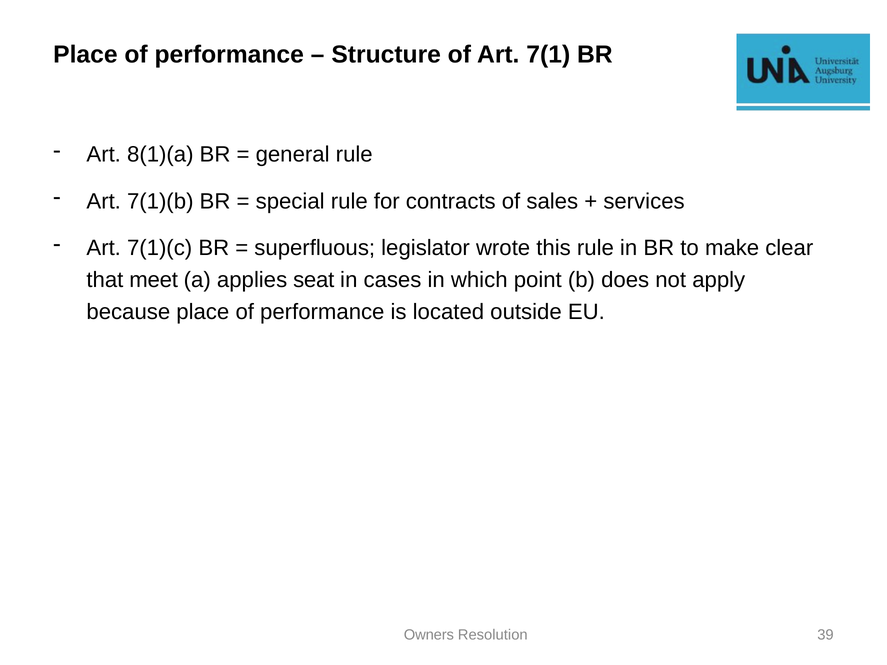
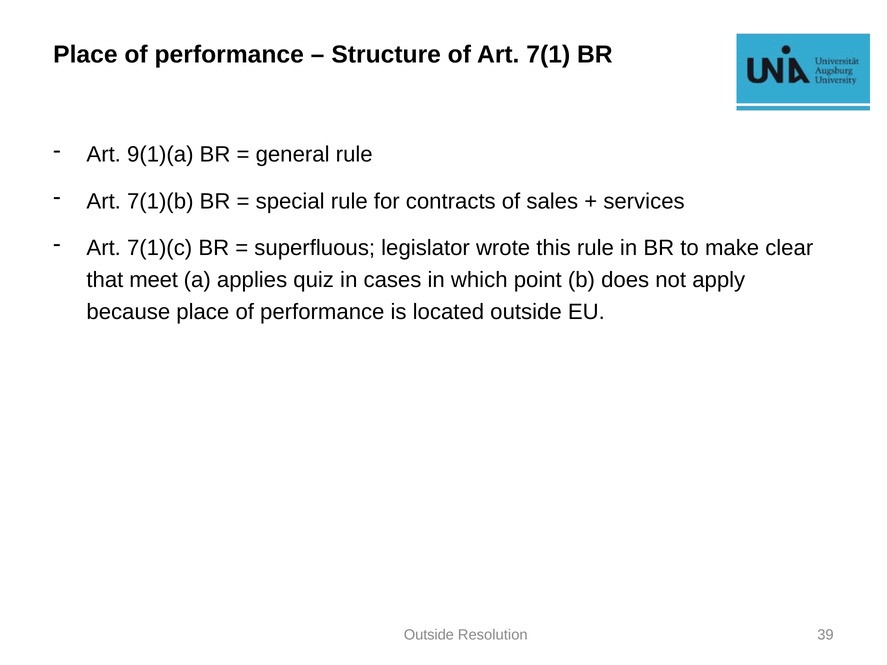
8(1)(a: 8(1)(a -> 9(1)(a
seat: seat -> quiz
Owners at (429, 635): Owners -> Outside
